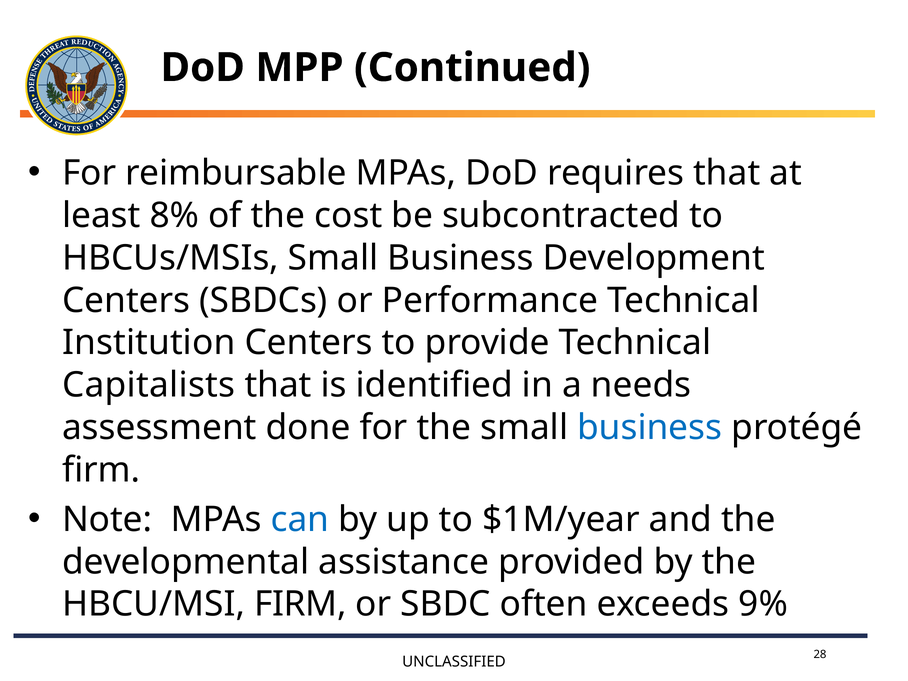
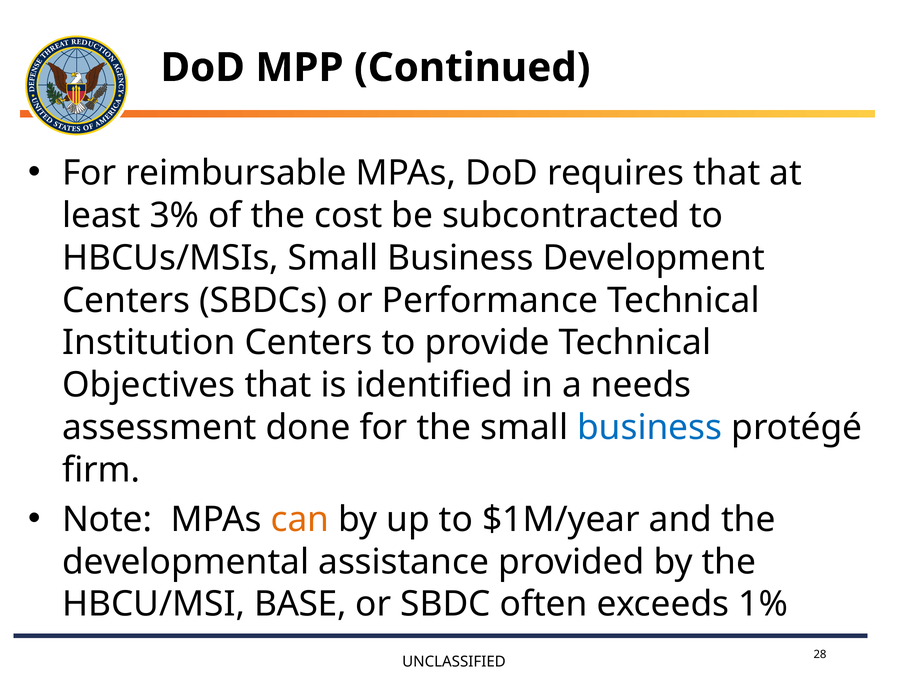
8%: 8% -> 3%
Capitalists: Capitalists -> Objectives
can colour: blue -> orange
HBCU/MSI FIRM: FIRM -> BASE
9%: 9% -> 1%
